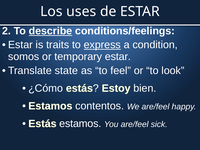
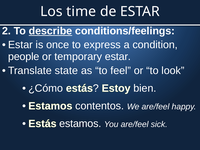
uses: uses -> time
traits: traits -> once
express underline: present -> none
somos: somos -> people
